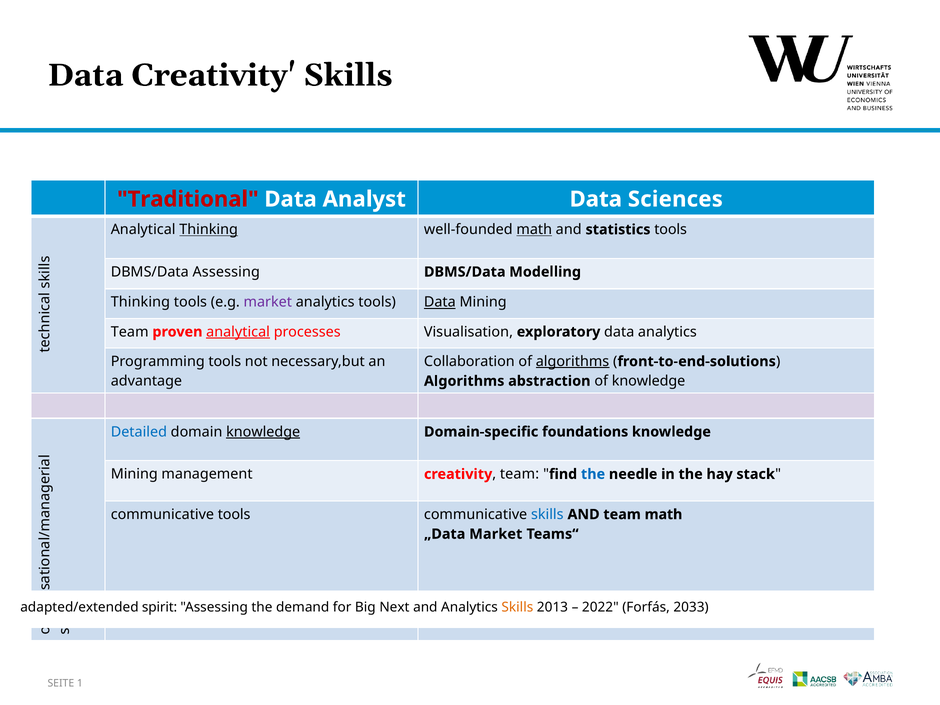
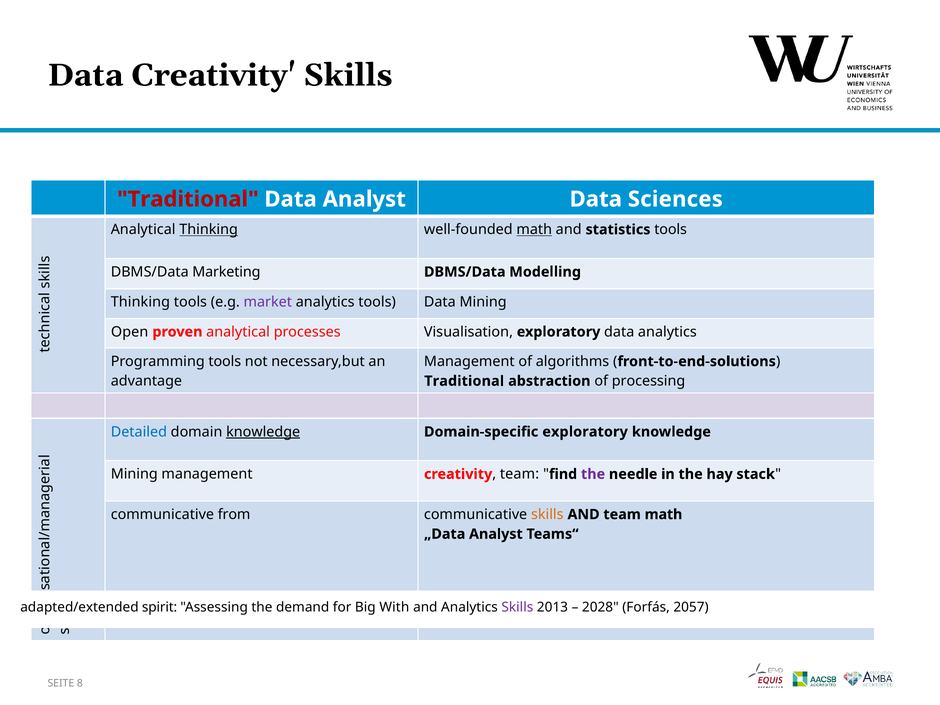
DBMS/Data Assessing: Assessing -> Marketing
Data at (440, 302) underline: present -> none
Team at (130, 332): Team -> Open
analytical at (238, 332) underline: present -> none
Collaboration at (469, 361): Collaboration -> Management
algorithms at (572, 361) underline: present -> none
Algorithms at (464, 381): Algorithms -> Traditional
of knowledge: knowledge -> processing
Domain-specific foundations: foundations -> exploratory
the at (593, 474) colour: blue -> purple
communicative tools: tools -> from
skills at (547, 514) colour: blue -> orange
„Data Market: Market -> Analyst
Next: Next -> With
Skills at (517, 607) colour: orange -> purple
2022: 2022 -> 2028
2033: 2033 -> 2057
1: 1 -> 8
